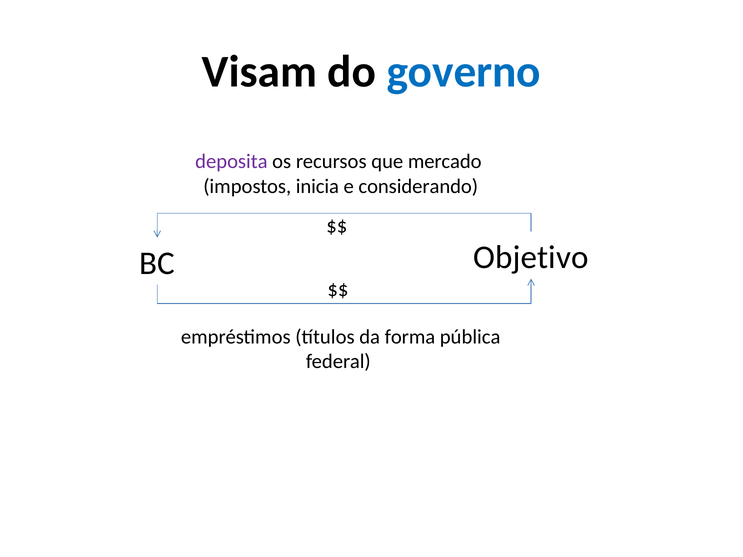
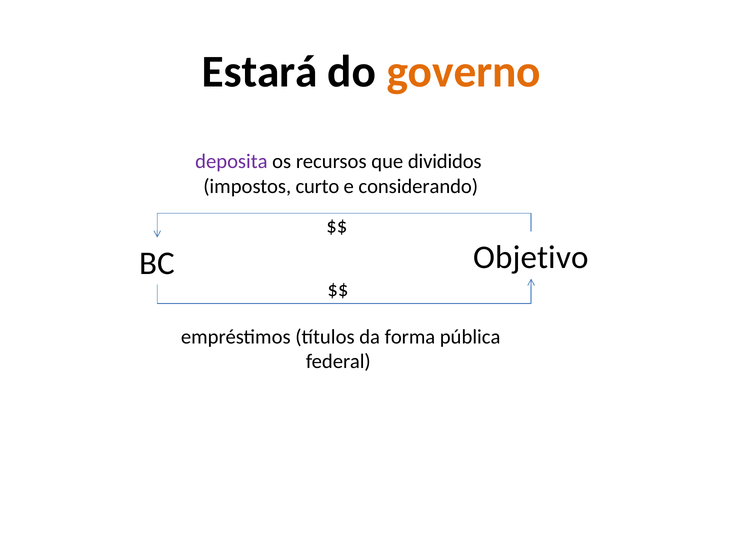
Visam: Visam -> Estará
governo colour: blue -> orange
mercado: mercado -> divididos
inicia: inicia -> curto
